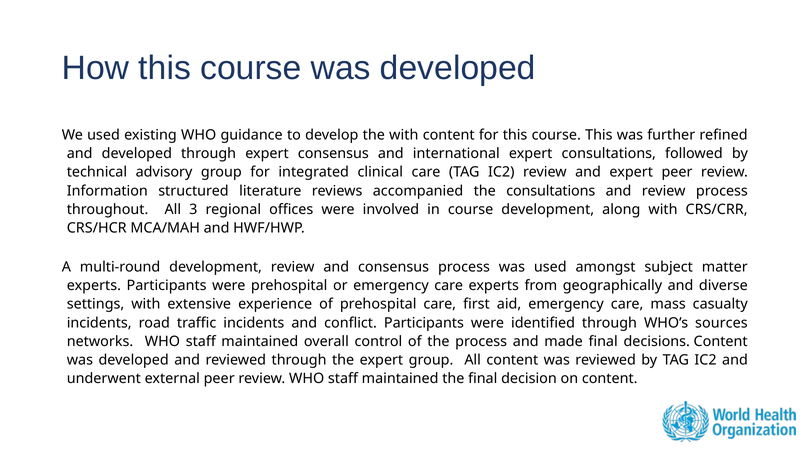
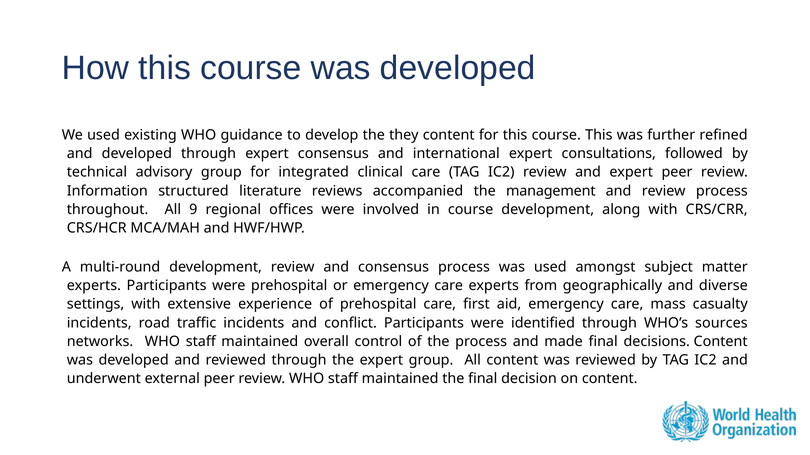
the with: with -> they
the consultations: consultations -> management
3: 3 -> 9
